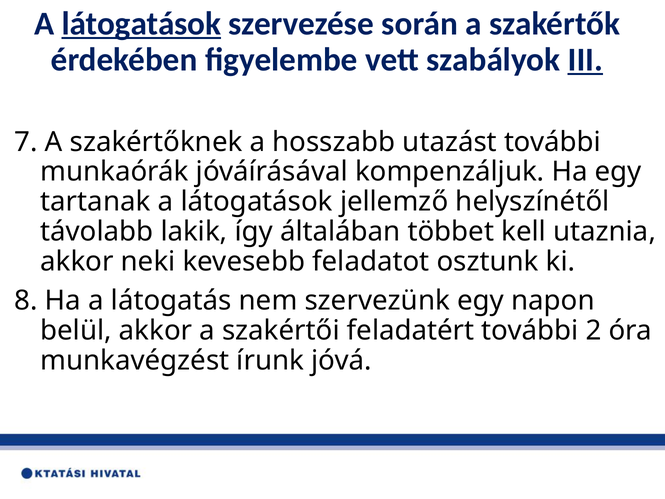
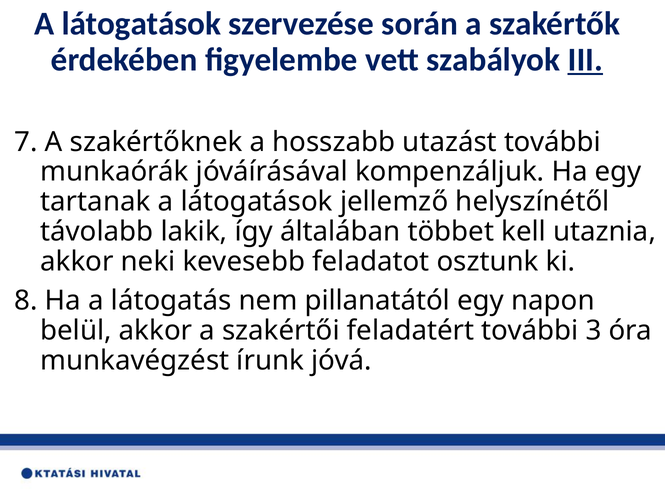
látogatások at (141, 24) underline: present -> none
szervezünk: szervezünk -> pillanatától
2: 2 -> 3
